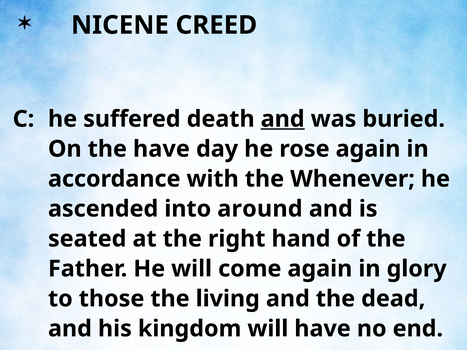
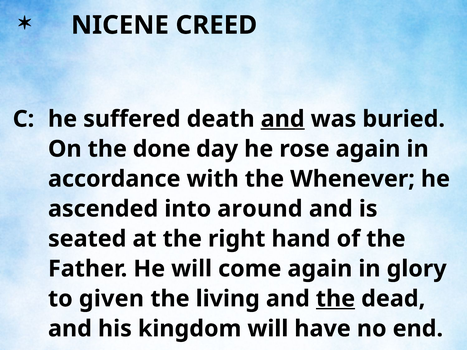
the have: have -> done
those: those -> given
the at (335, 299) underline: none -> present
